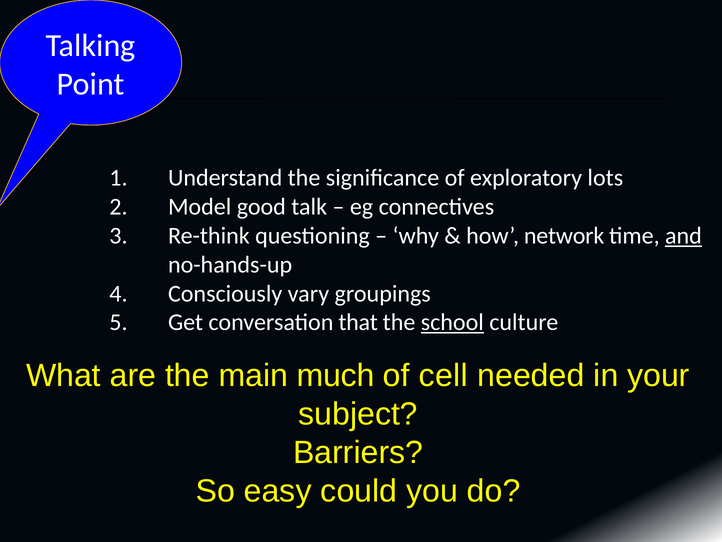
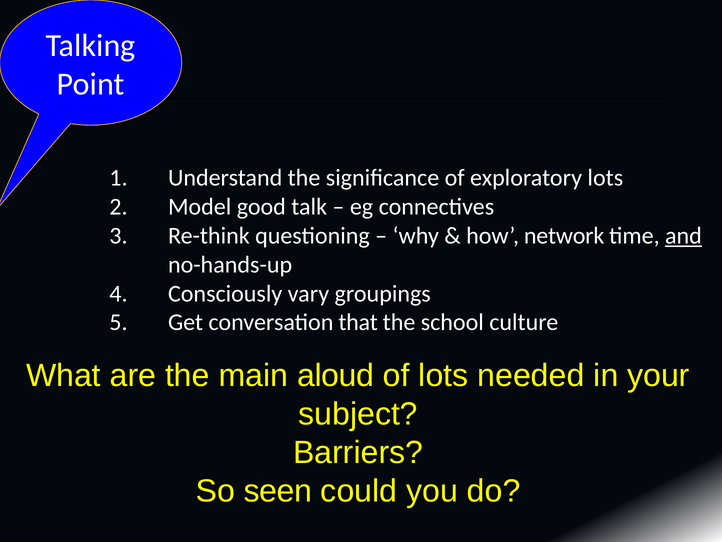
school underline: present -> none
much: much -> aloud
of cell: cell -> lots
easy: easy -> seen
